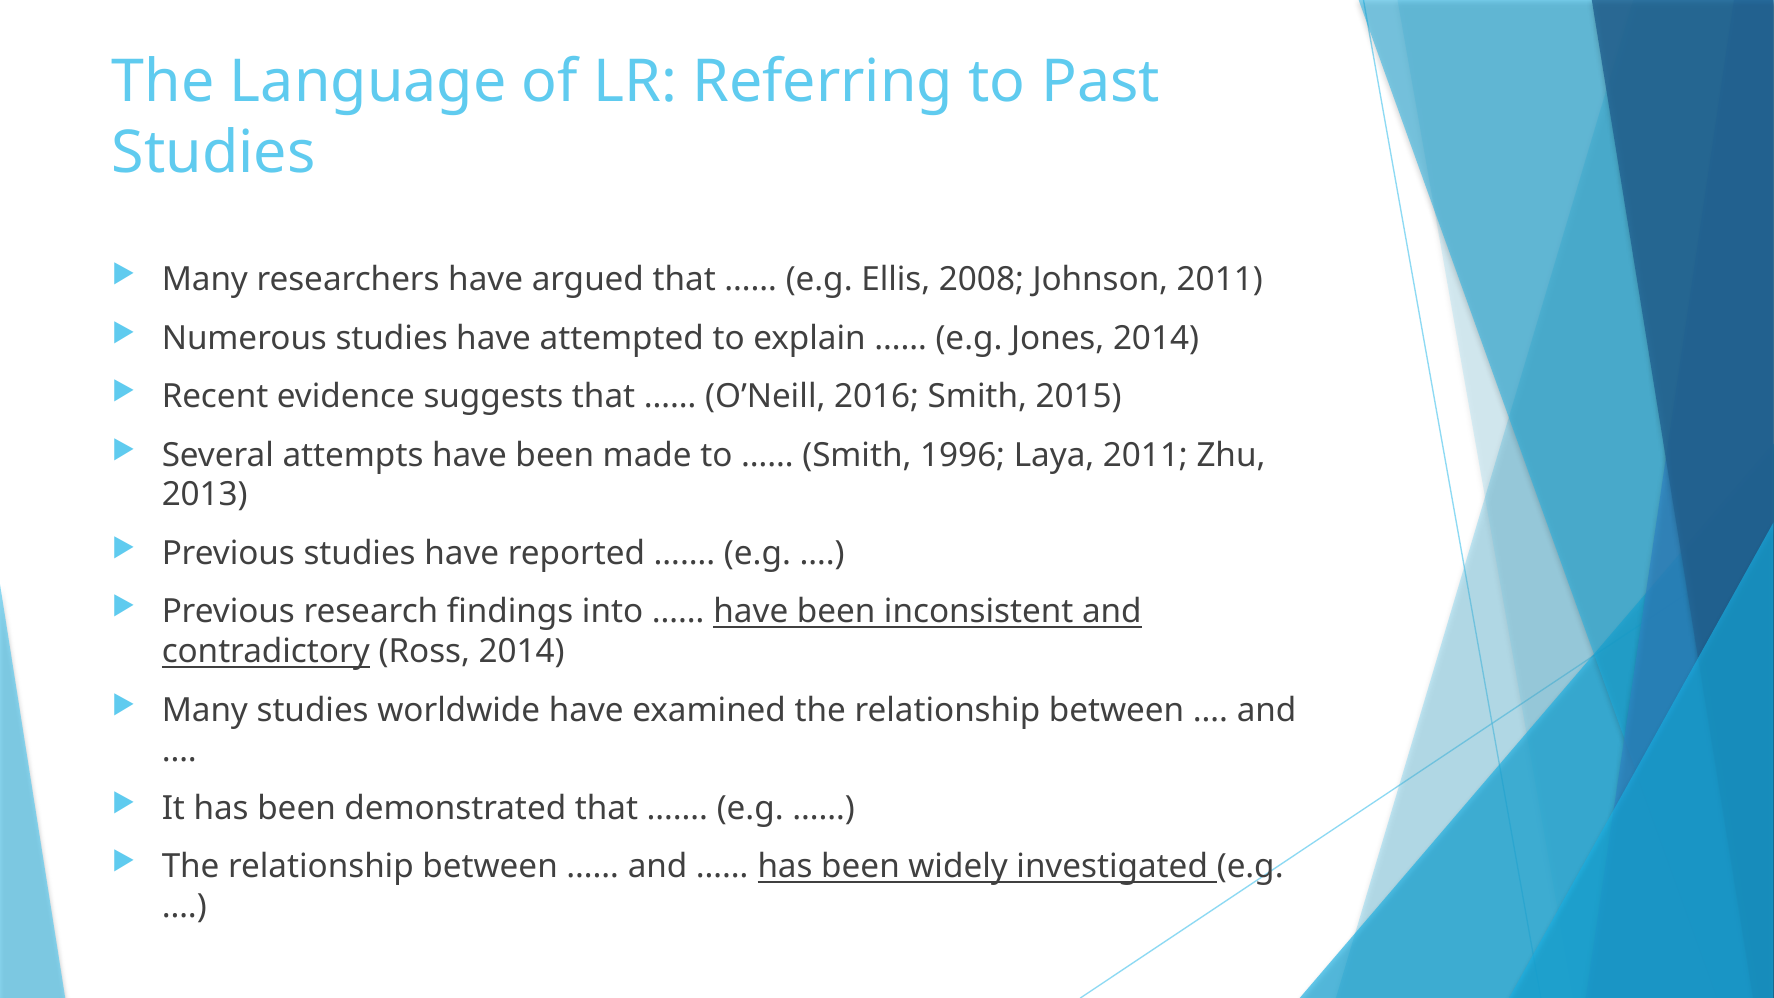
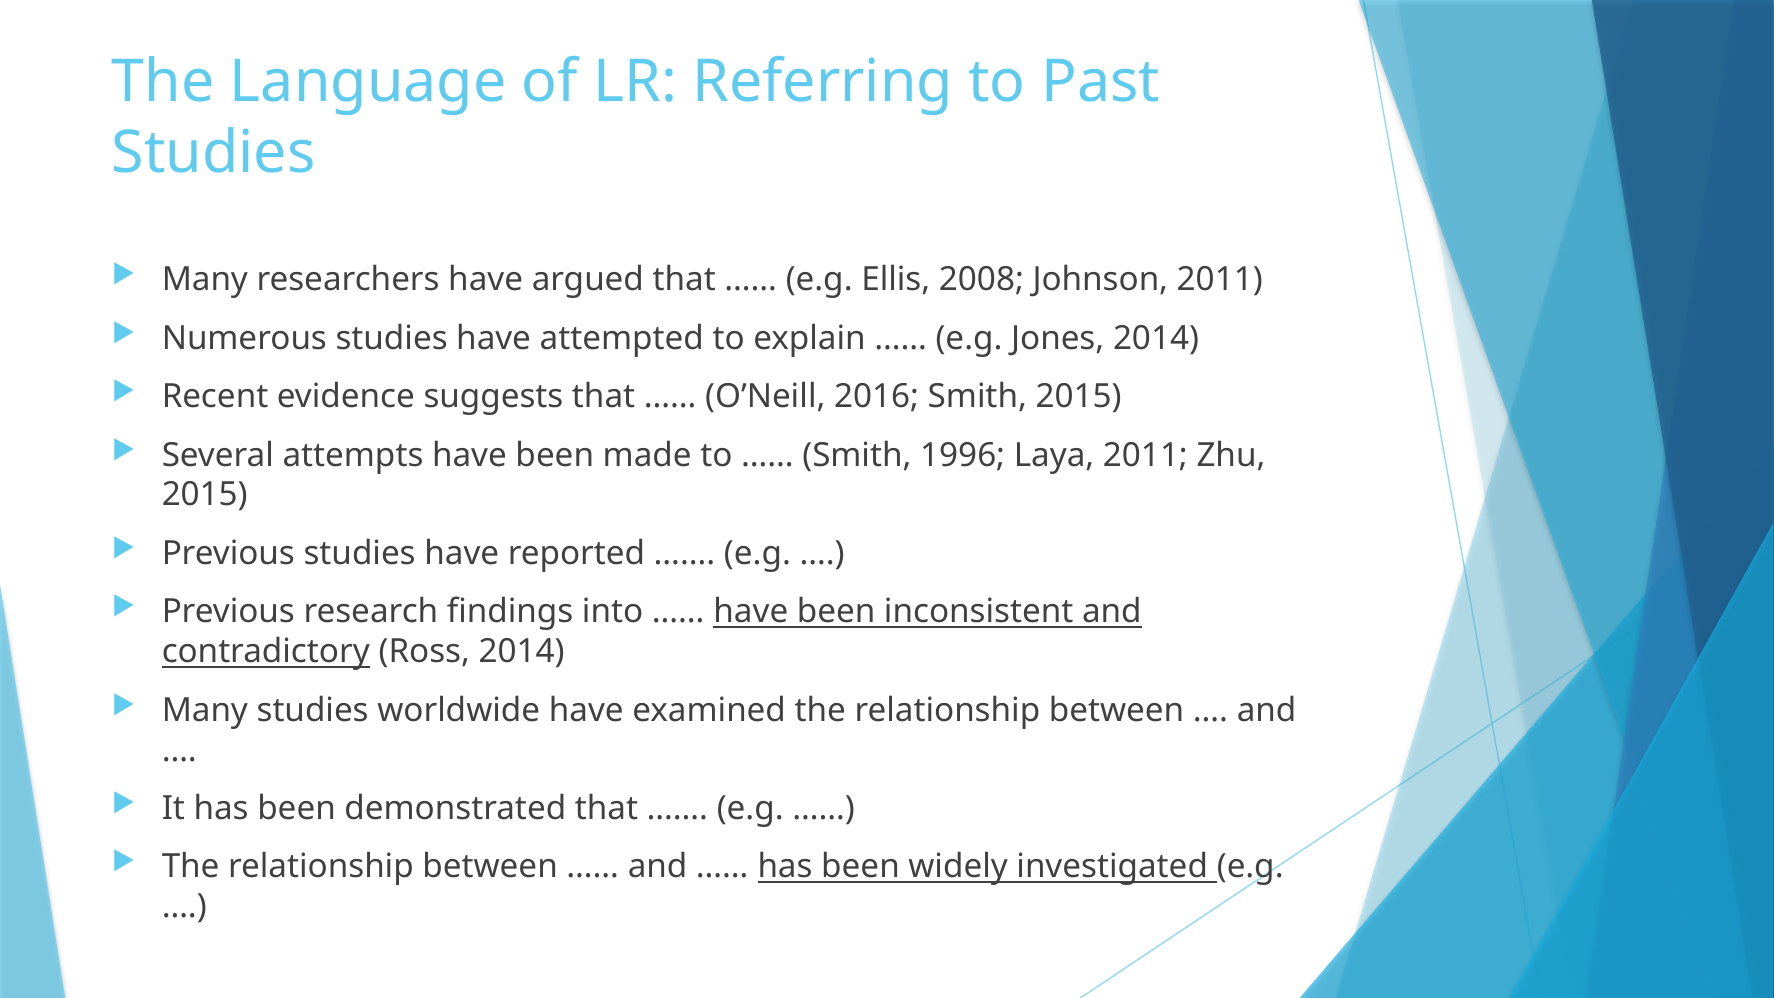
2013 at (205, 495): 2013 -> 2015
